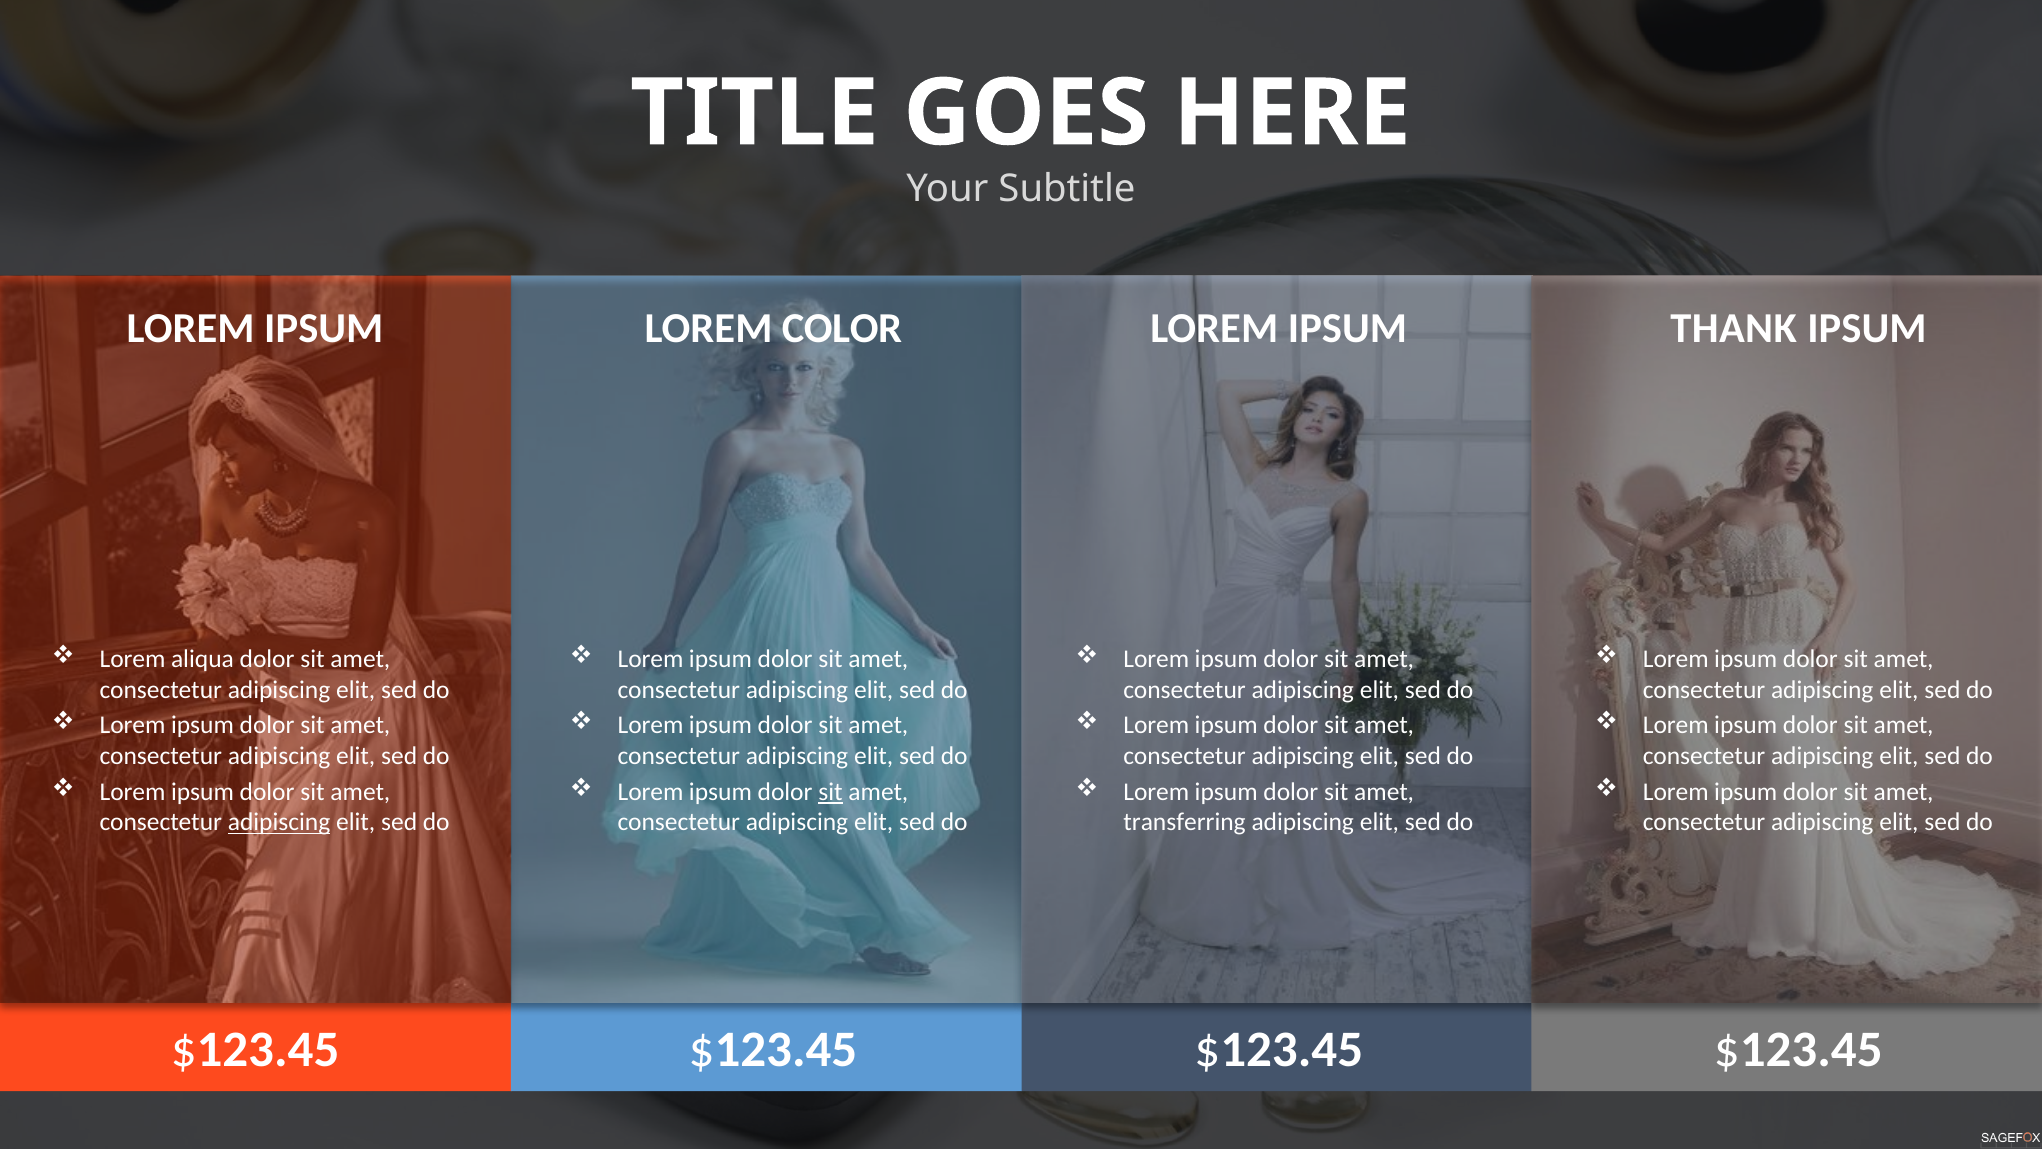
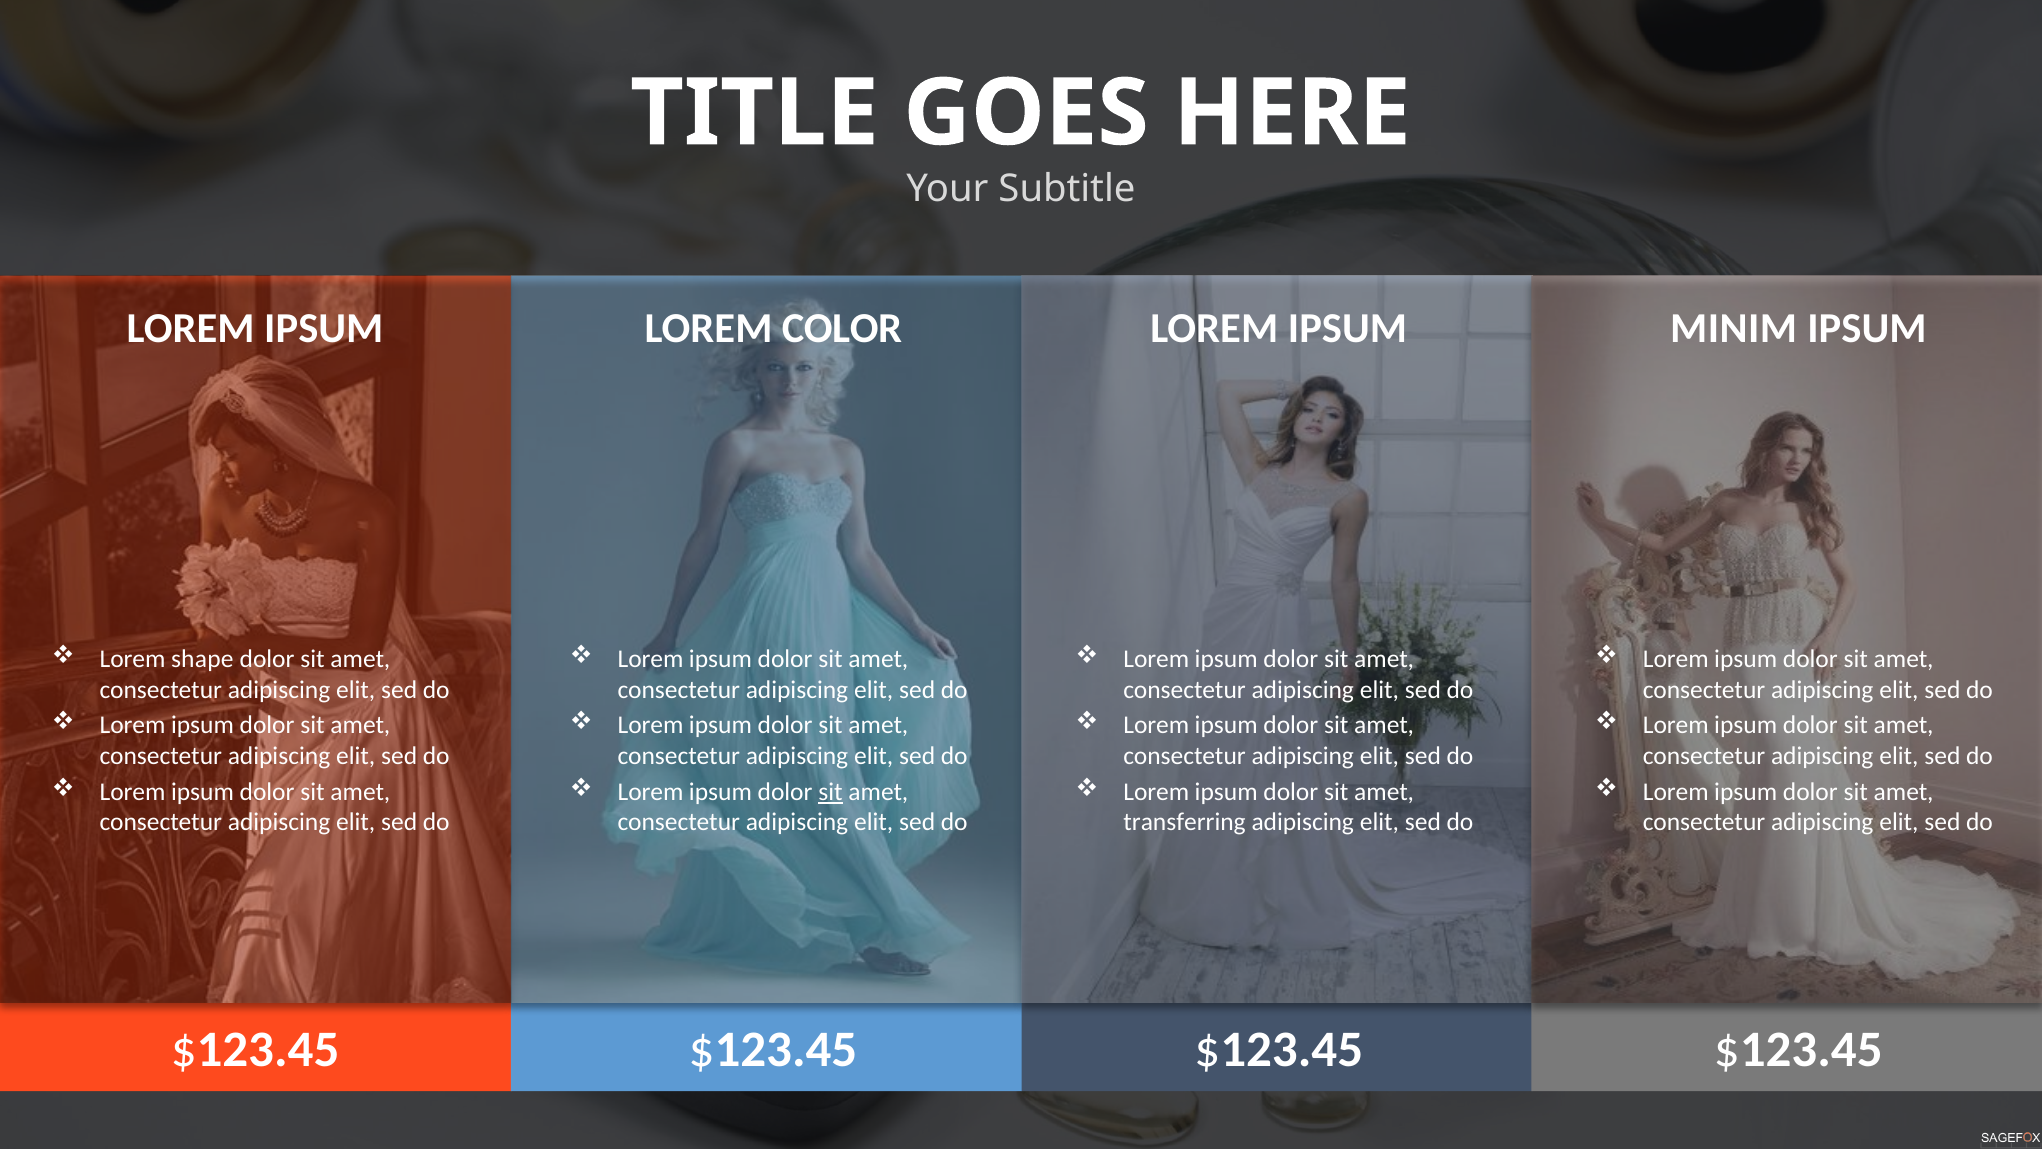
THANK: THANK -> MINIM
aliqua: aliqua -> shape
adipiscing at (279, 822) underline: present -> none
